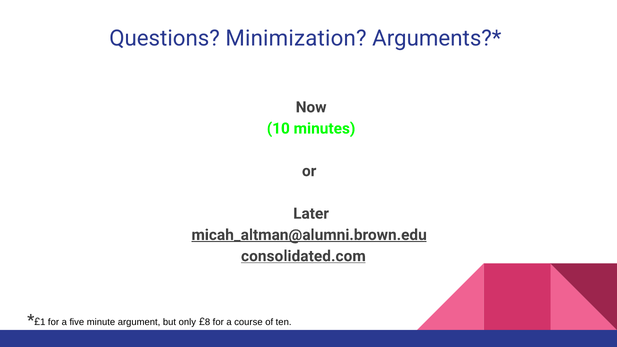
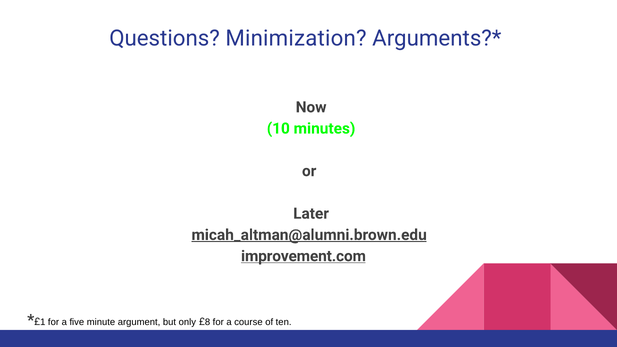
consolidated.com: consolidated.com -> improvement.com
